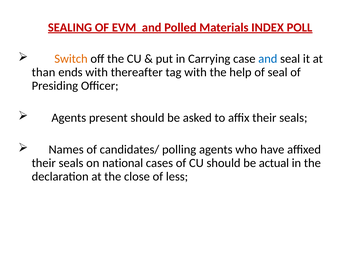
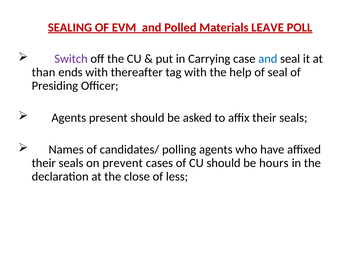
INDEX: INDEX -> LEAVE
Switch colour: orange -> purple
national: national -> prevent
actual: actual -> hours
